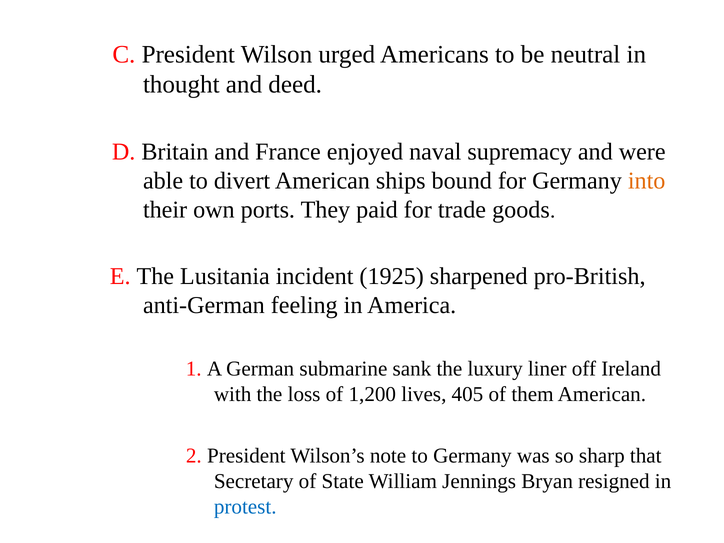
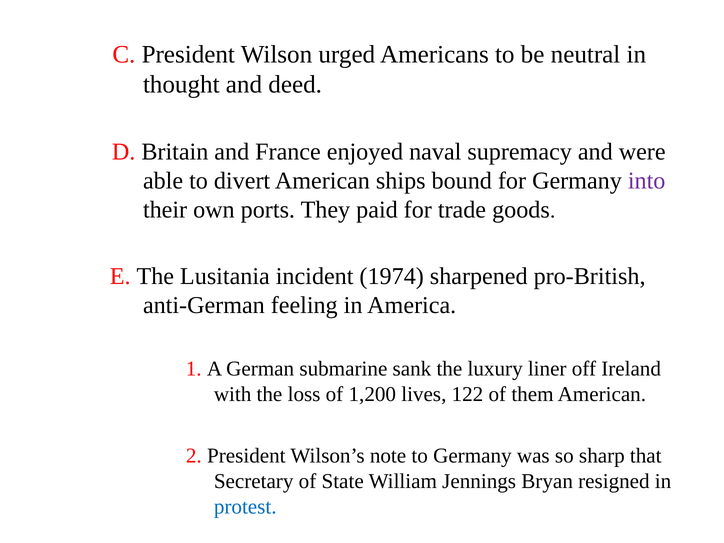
into colour: orange -> purple
1925: 1925 -> 1974
405: 405 -> 122
